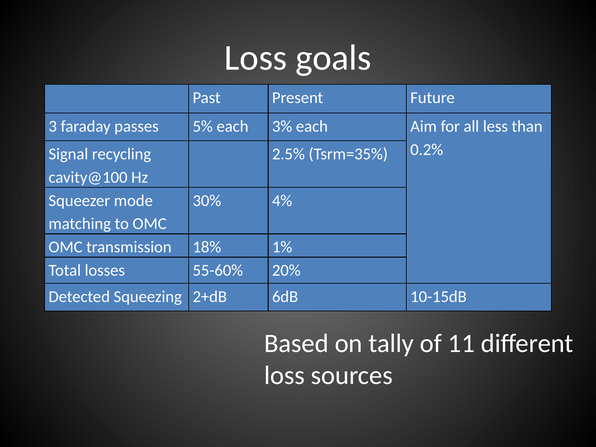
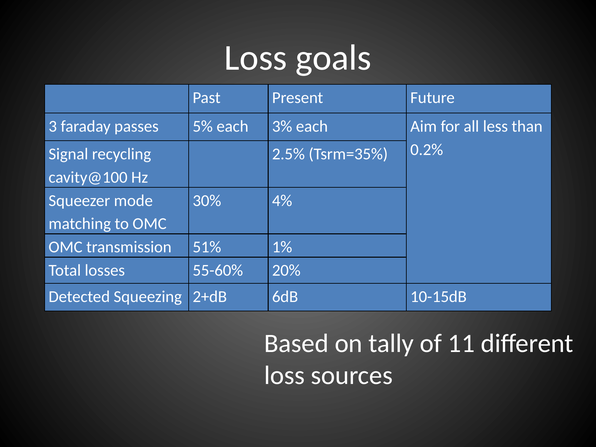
18%: 18% -> 51%
